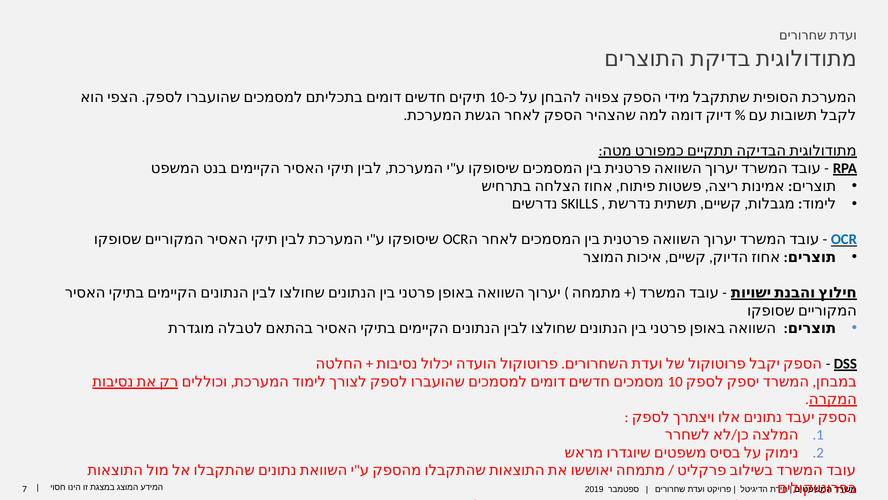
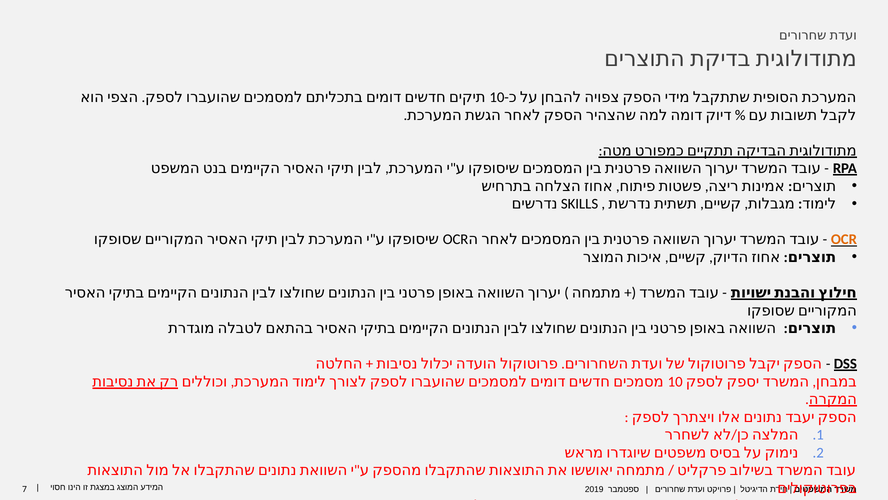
OCR at (844, 239) colour: blue -> orange
